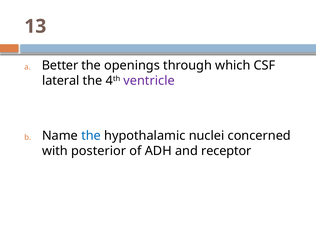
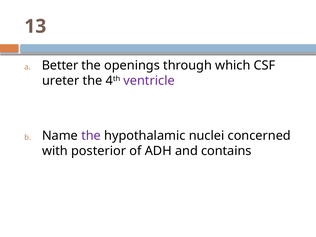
lateral: lateral -> ureter
the at (91, 136) colour: blue -> purple
receptor: receptor -> contains
